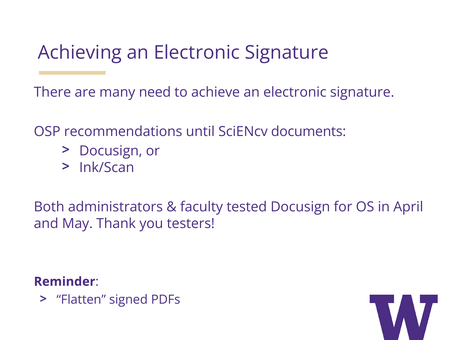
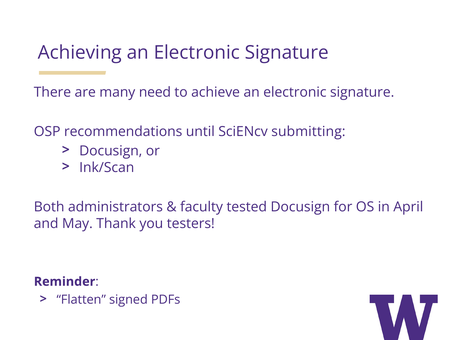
documents: documents -> submitting
